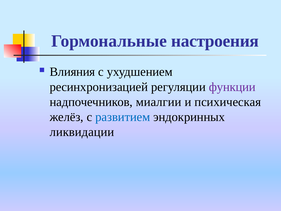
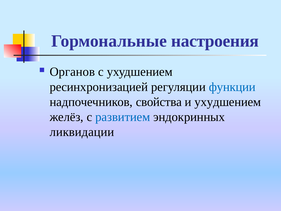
Влияния: Влияния -> Органов
функции colour: purple -> blue
миалгии: миалгии -> свойства
и психическая: психическая -> ухудшением
